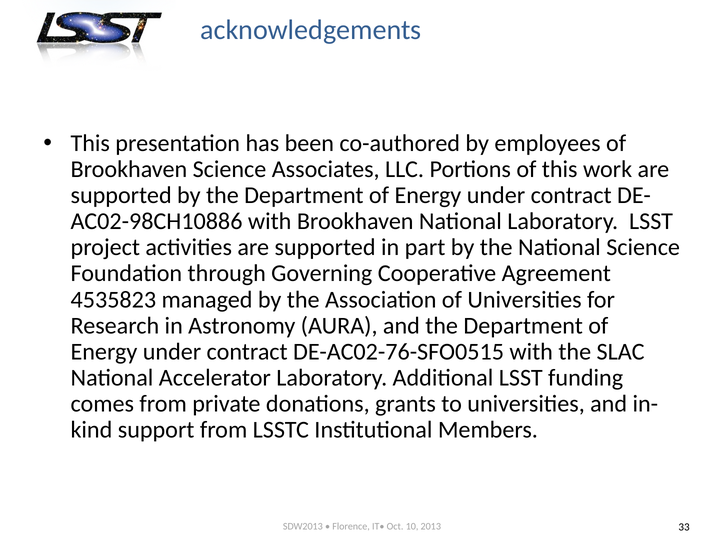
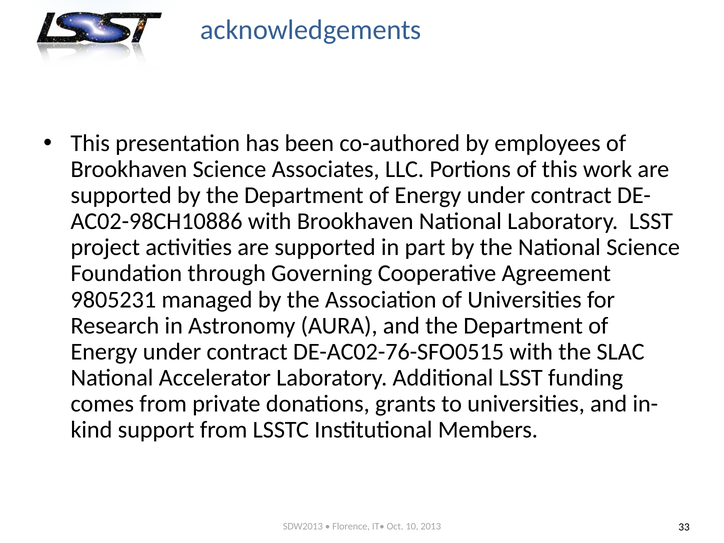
4535823: 4535823 -> 9805231
